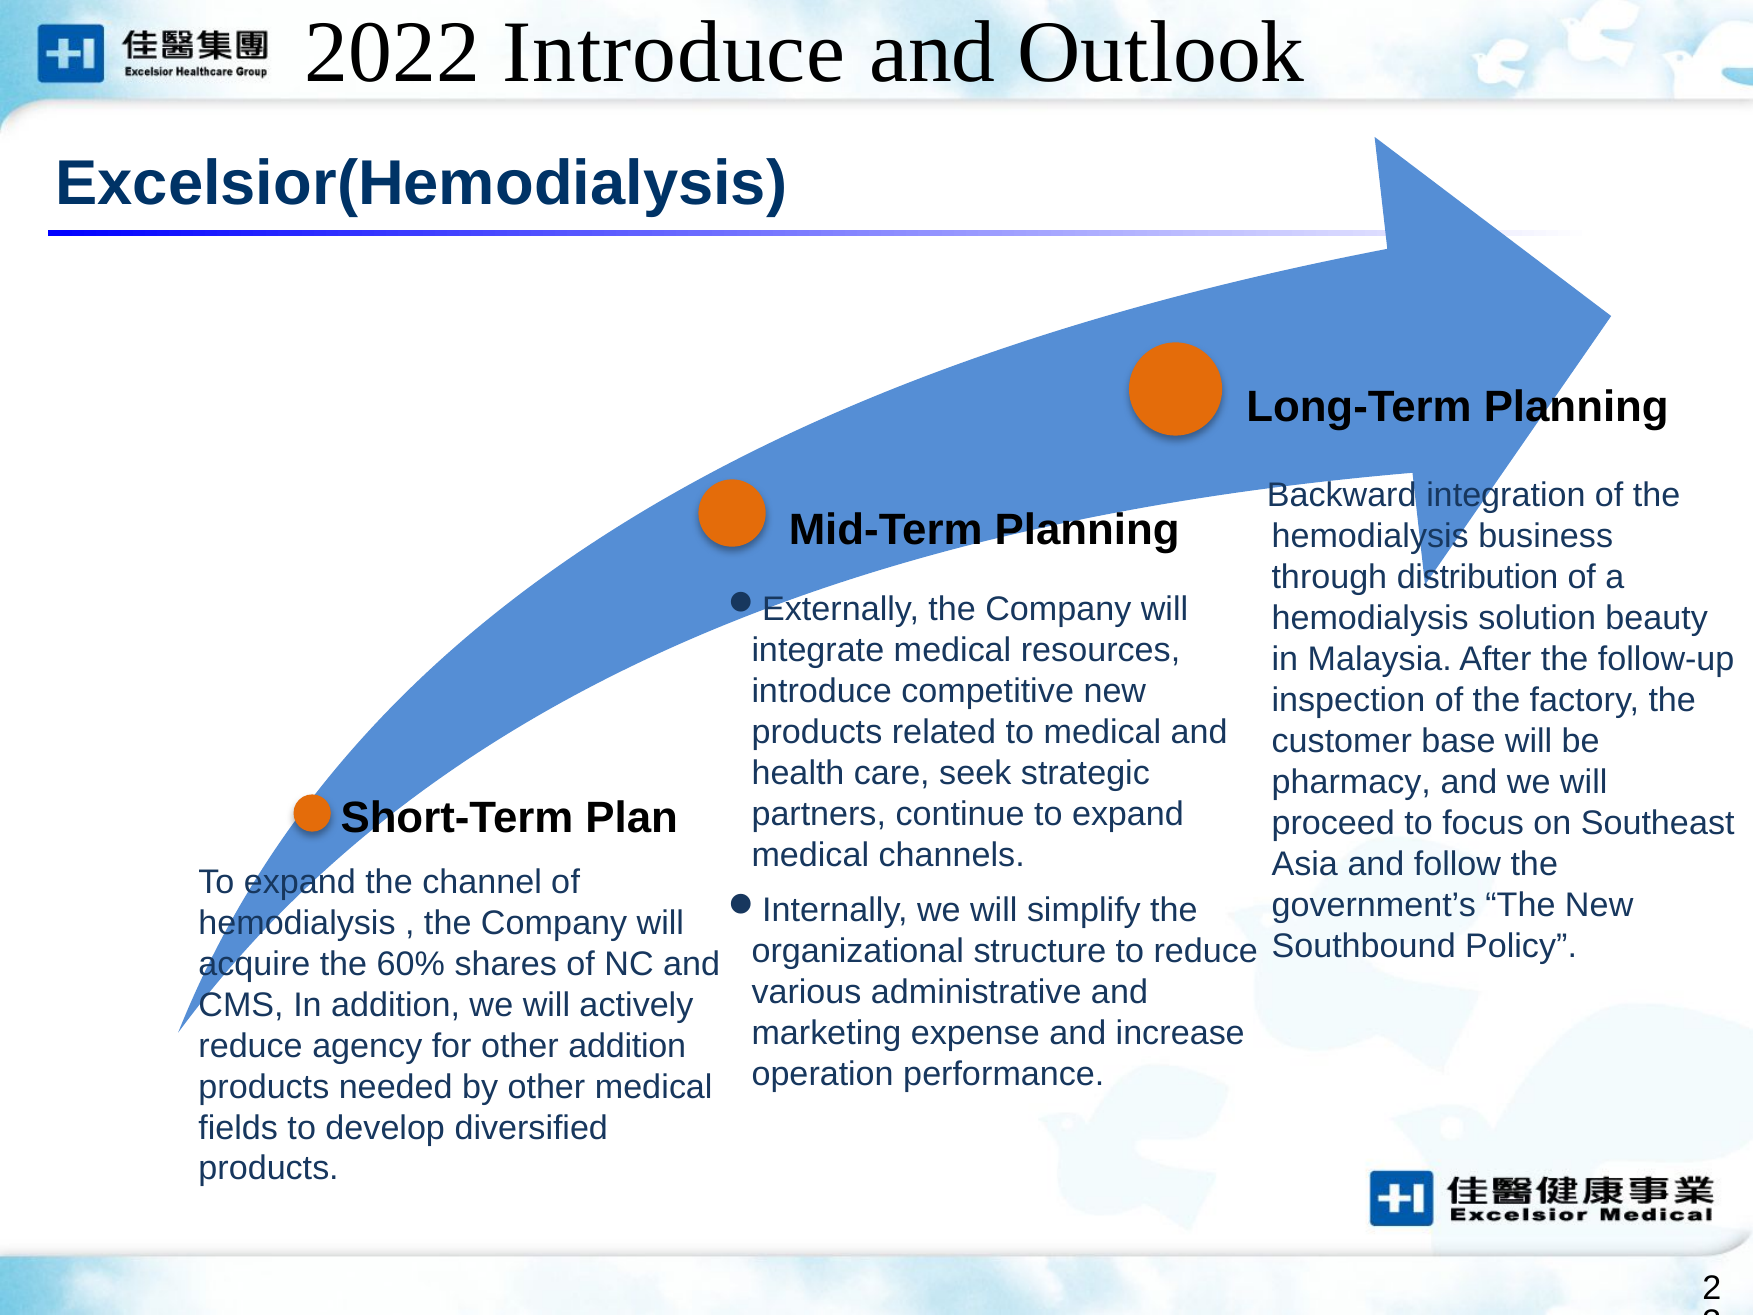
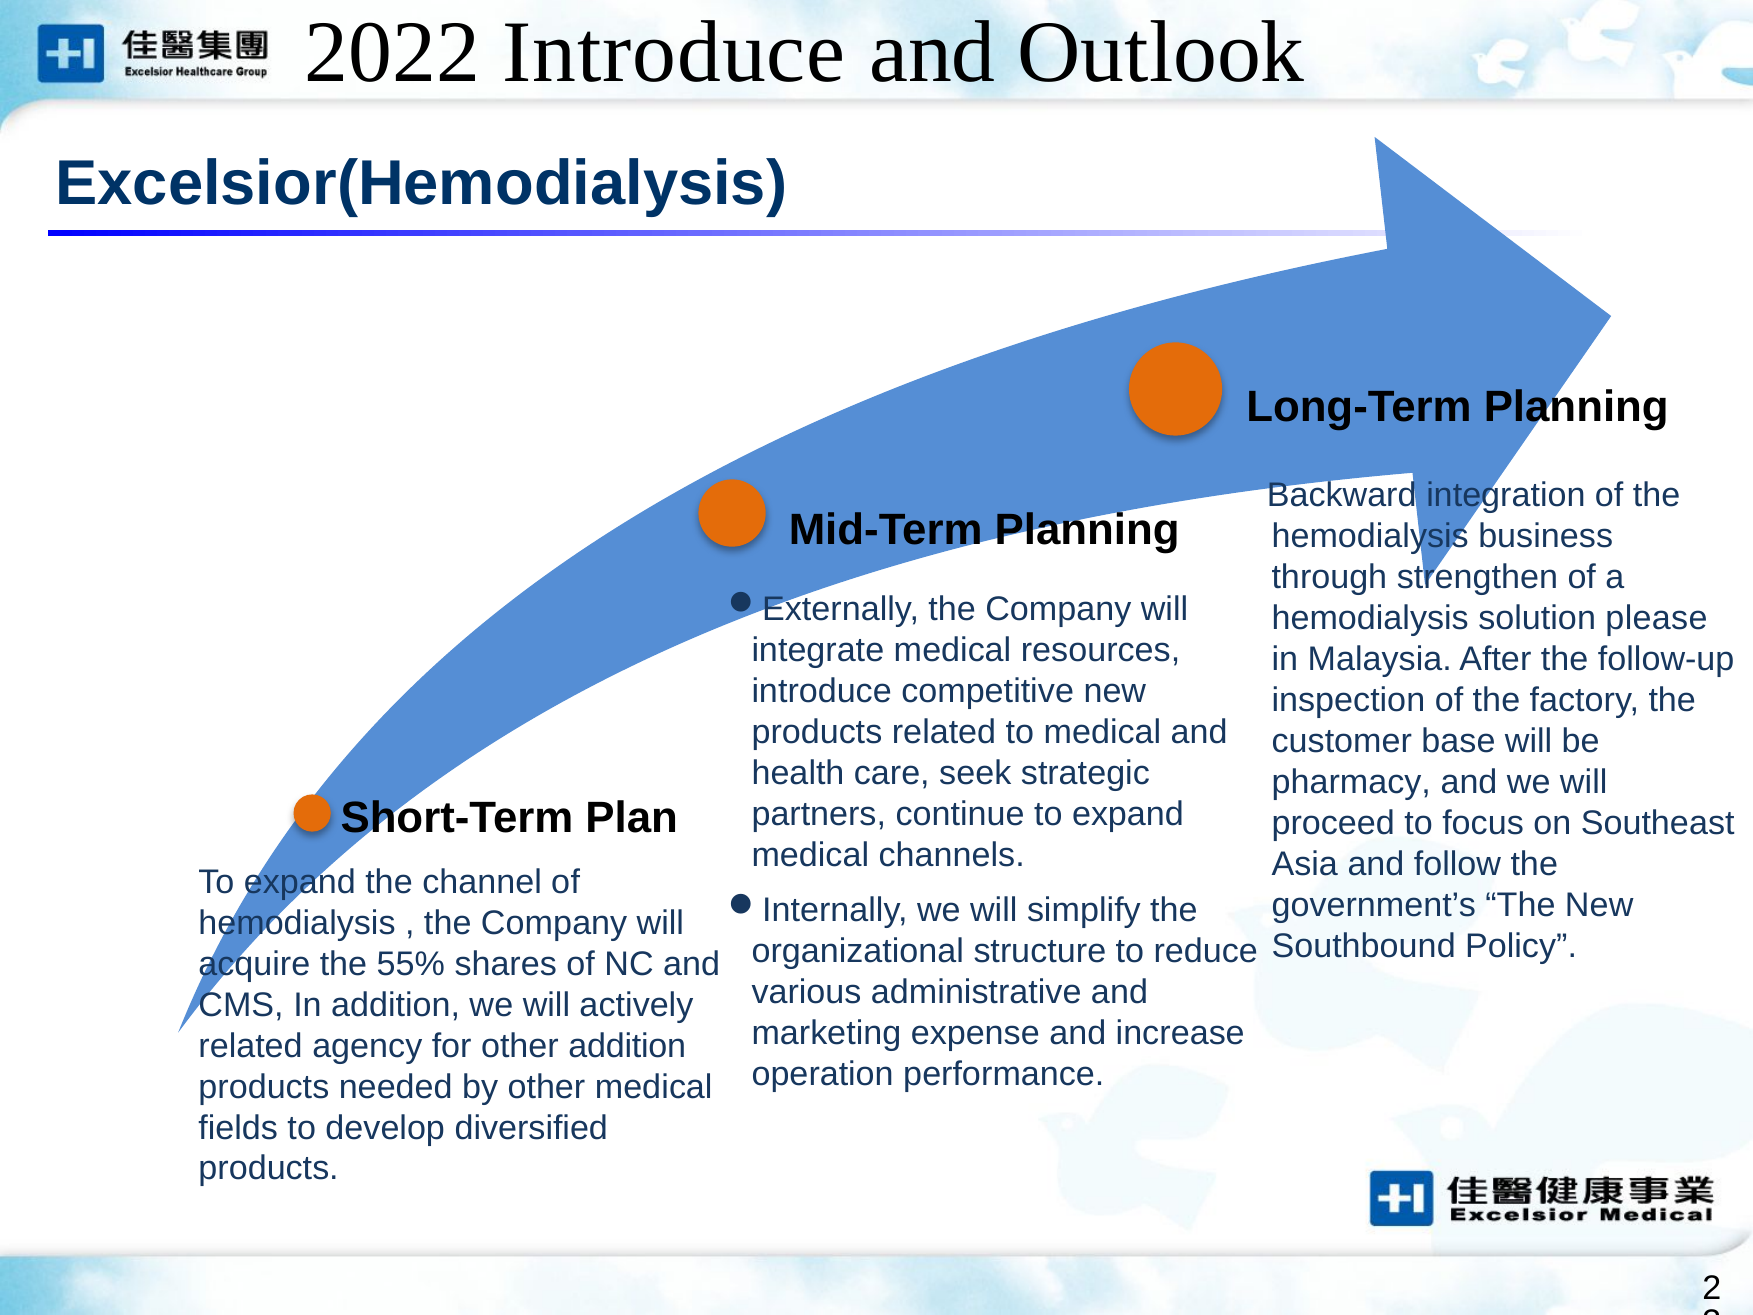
distribution: distribution -> strengthen
beauty: beauty -> please
60%: 60% -> 55%
reduce at (251, 1046): reduce -> related
